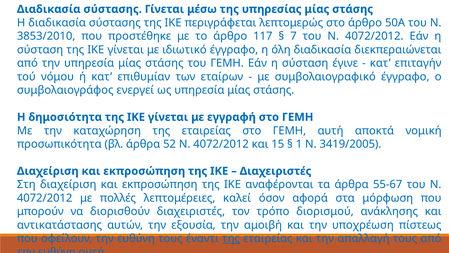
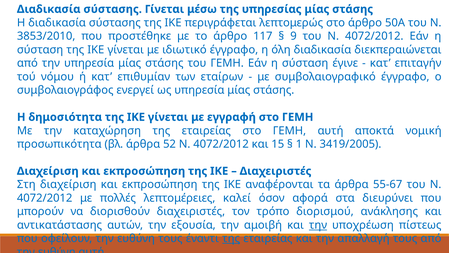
7: 7 -> 9
μόρφωση: μόρφωση -> διευρύνει
την at (318, 225) underline: none -> present
